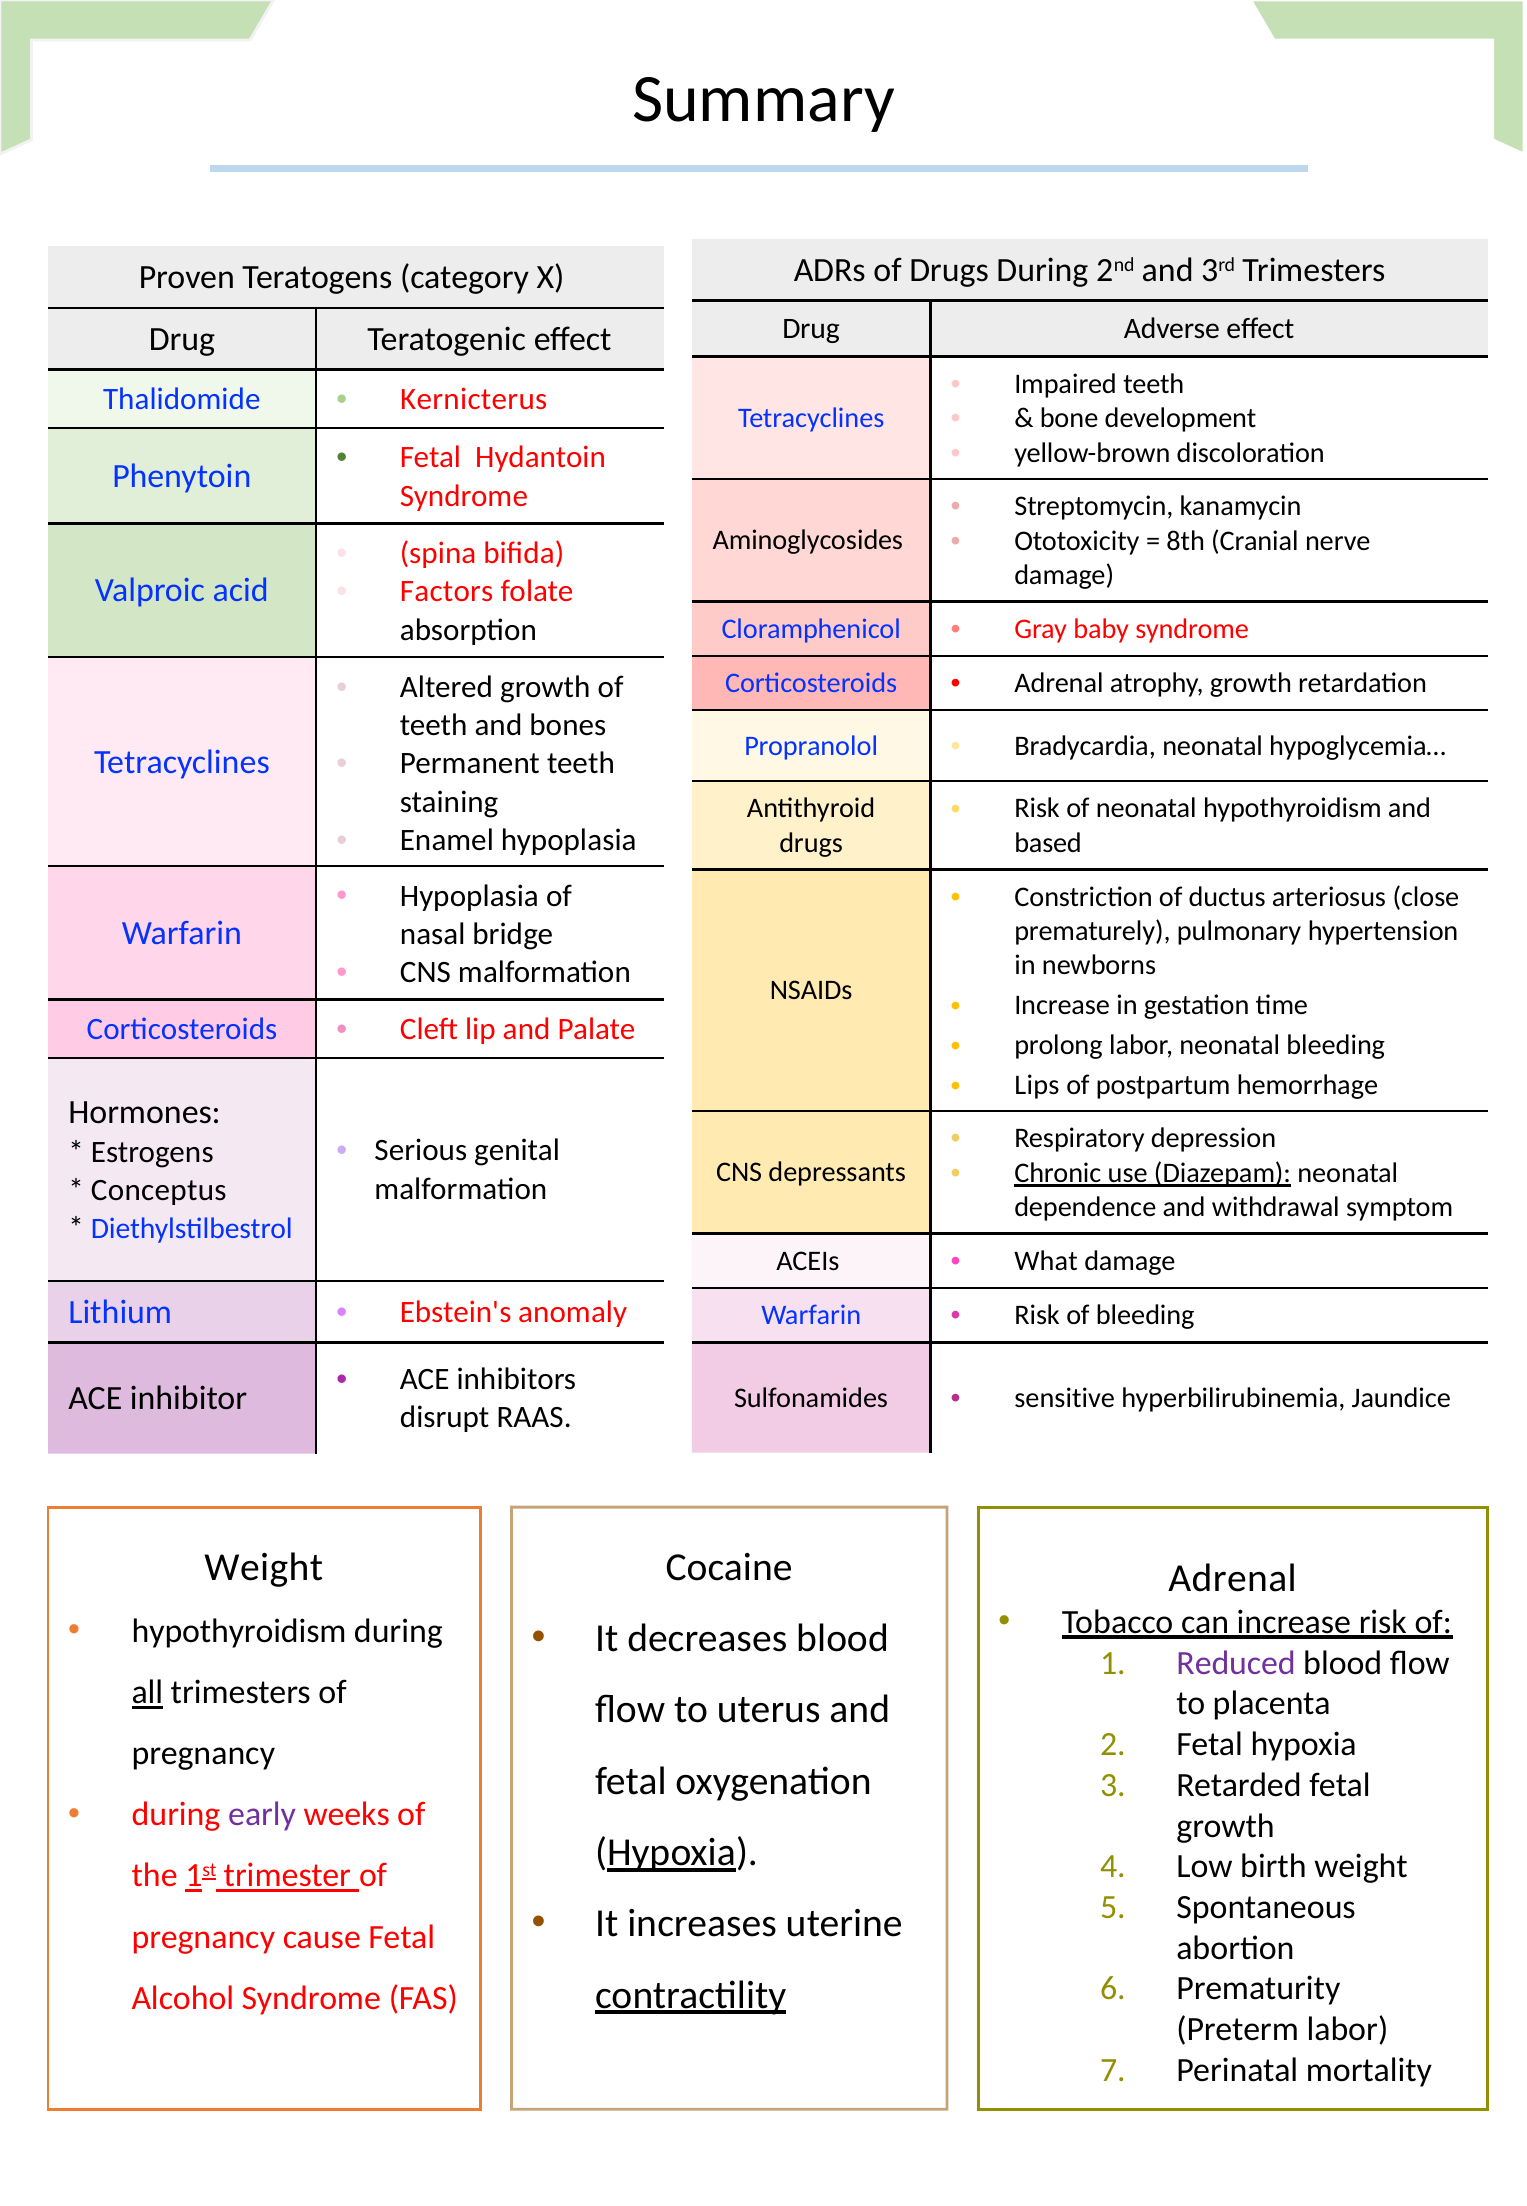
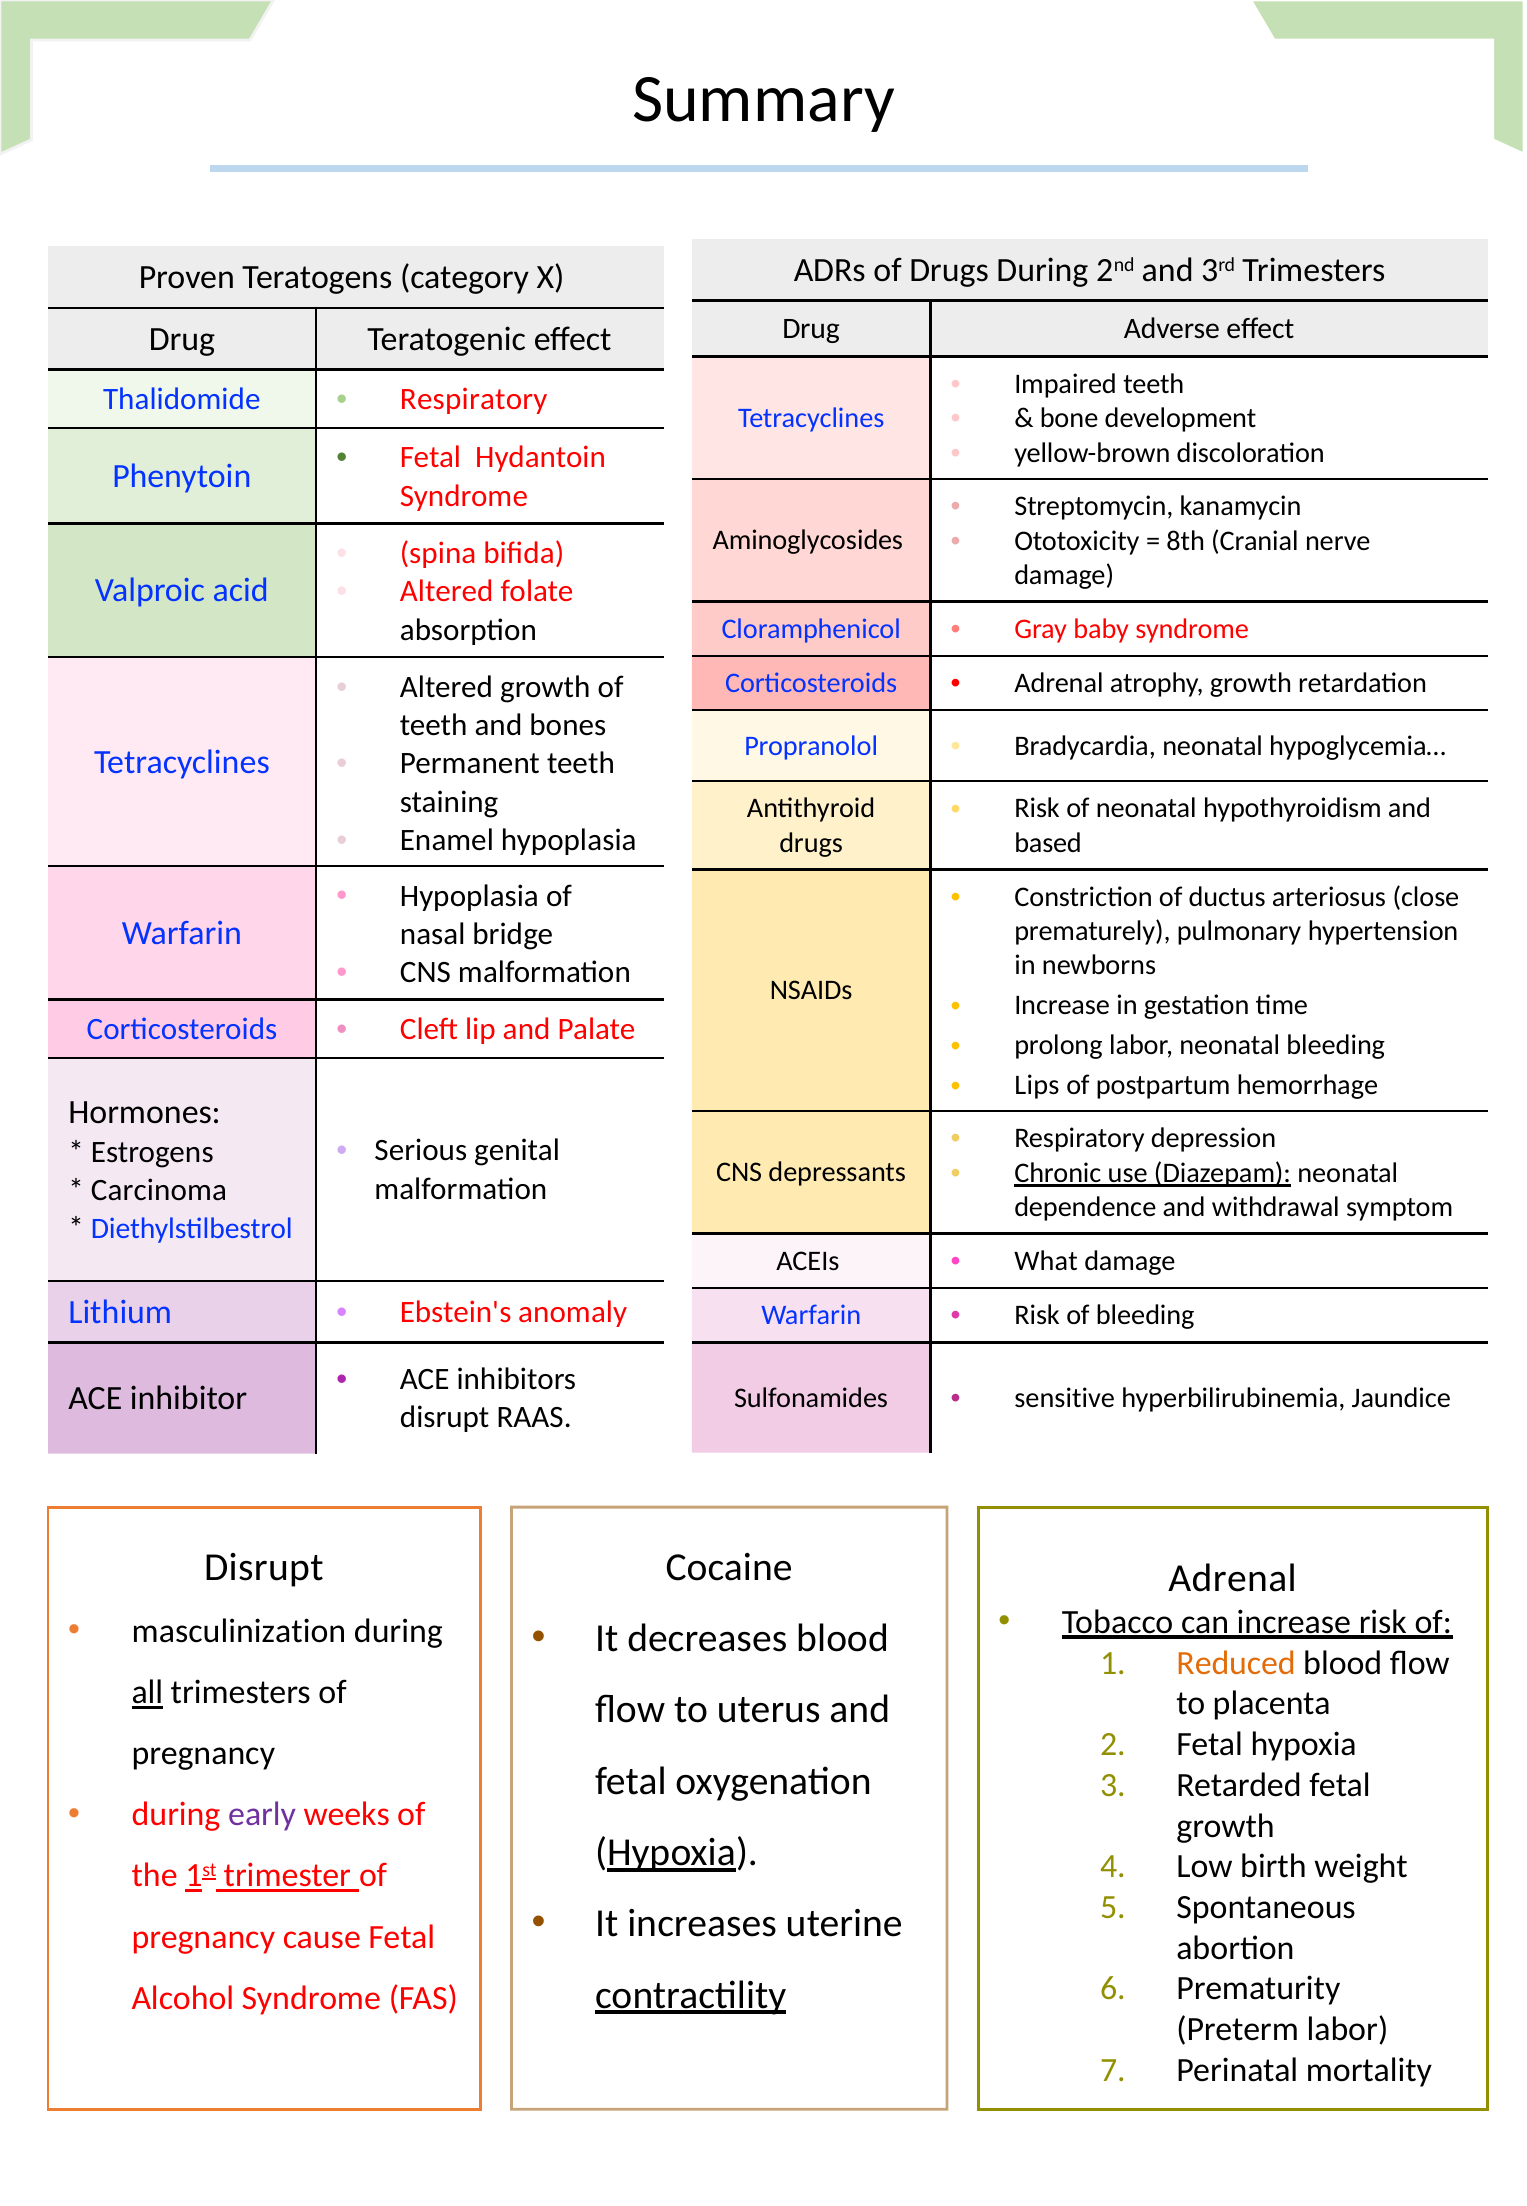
Kernicterus at (474, 399): Kernicterus -> Respiratory
Factors at (447, 592): Factors -> Altered
Conceptus: Conceptus -> Carcinoma
Weight at (264, 1567): Weight -> Disrupt
hypothyroidism at (239, 1631): hypothyroidism -> masculinization
Reduced colour: purple -> orange
